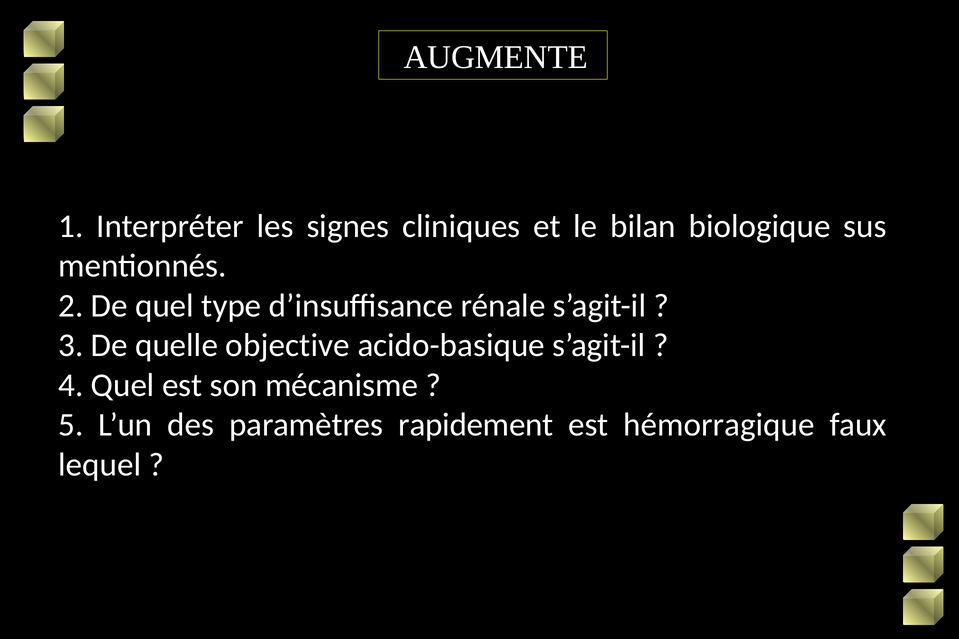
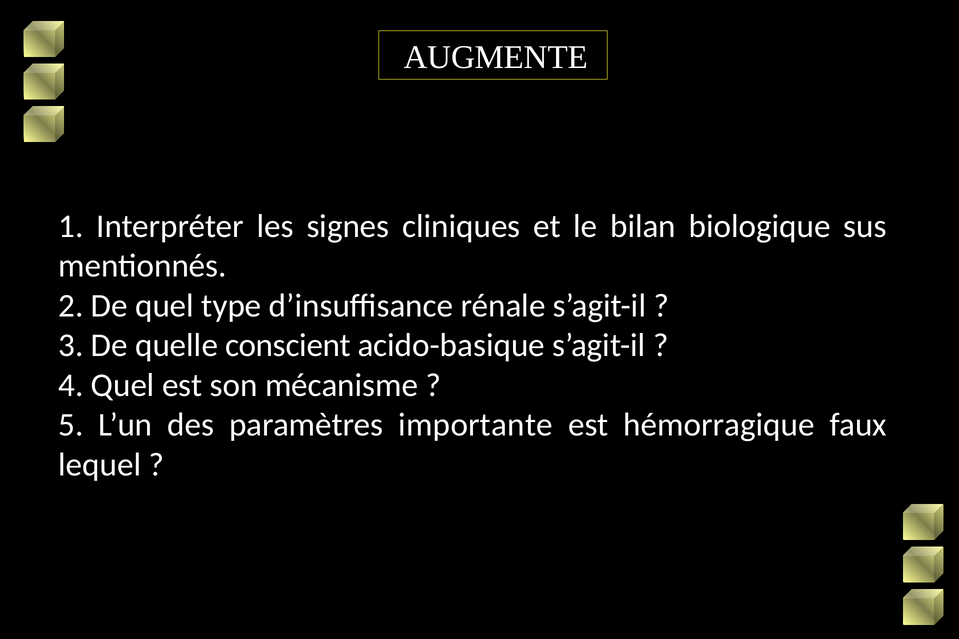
objective: objective -> conscient
rapidement: rapidement -> importante
